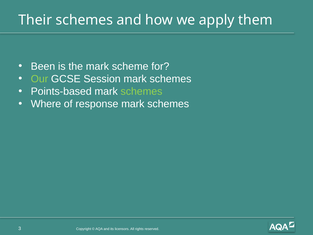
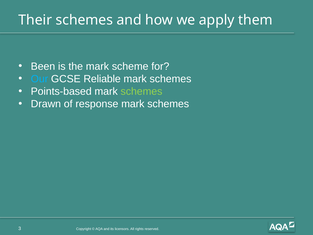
Our colour: light green -> light blue
Session: Session -> Reliable
Where: Where -> Drawn
